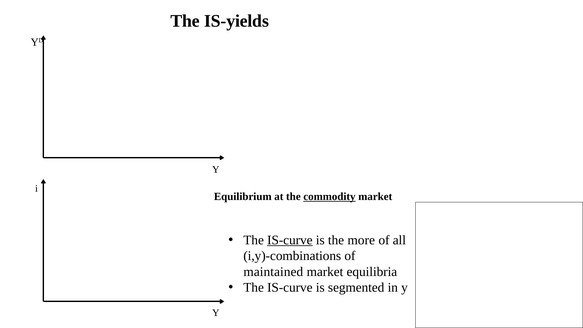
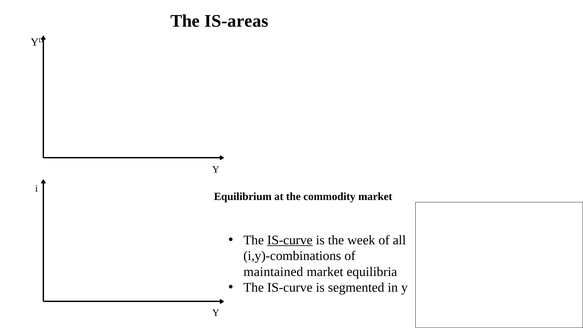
IS-yields: IS-yields -> IS-areas
commodity underline: present -> none
more: more -> week
